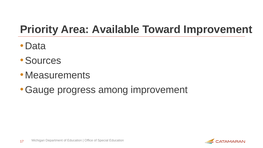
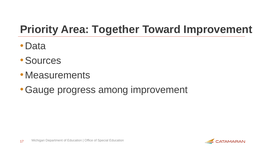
Available: Available -> Together
